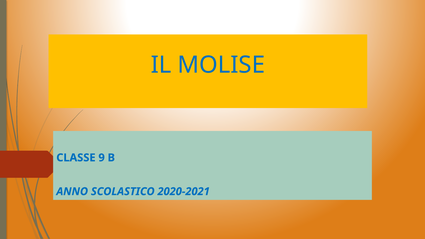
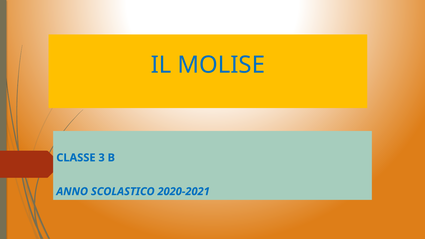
9: 9 -> 3
